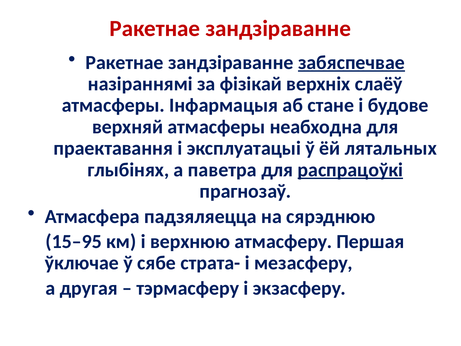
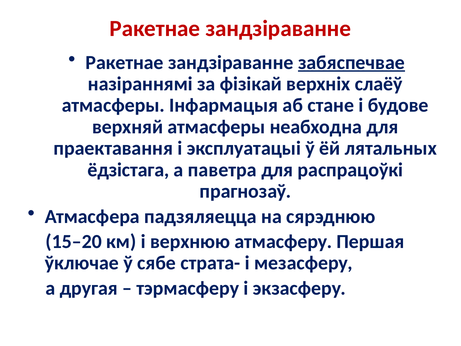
глыбінях: глыбінях -> ёдзістага
распрацоўкі underline: present -> none
15–95: 15–95 -> 15–20
